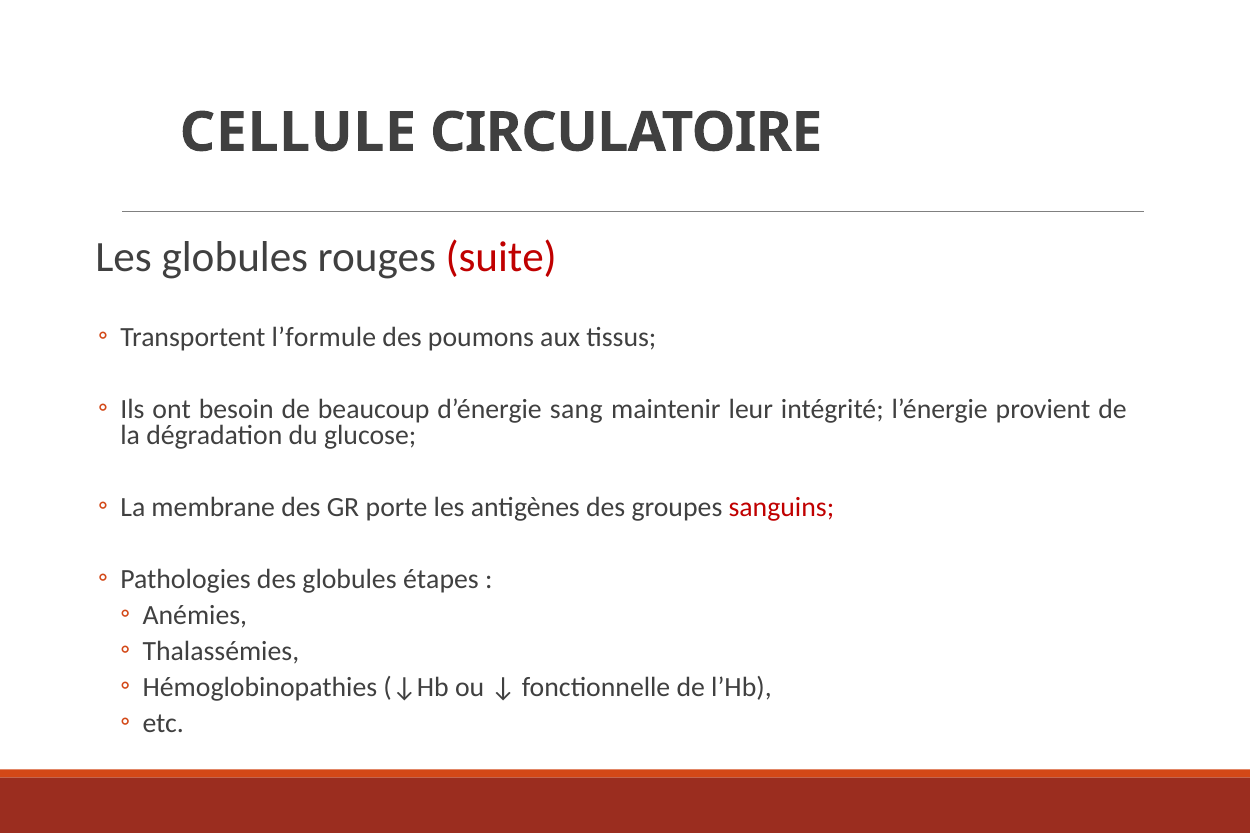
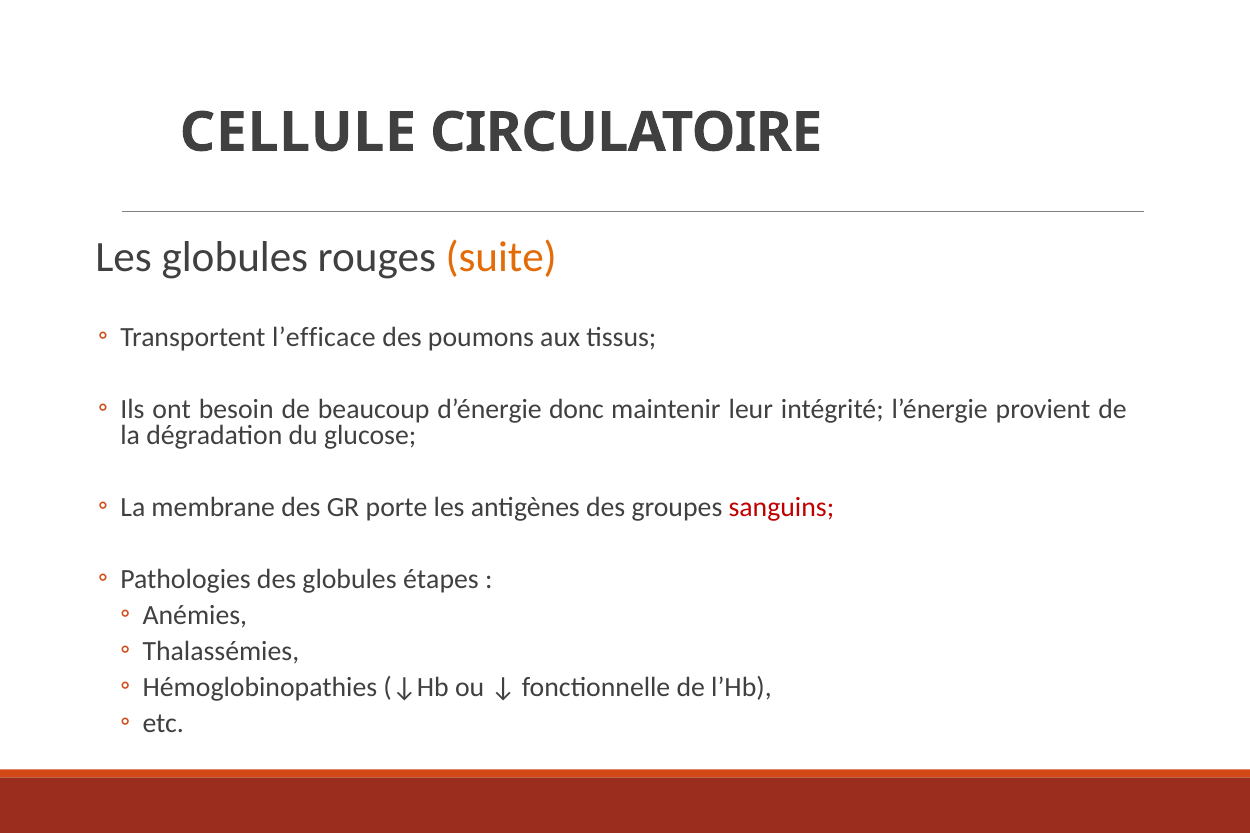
suite colour: red -> orange
l’formule: l’formule -> l’efficace
sang: sang -> donc
